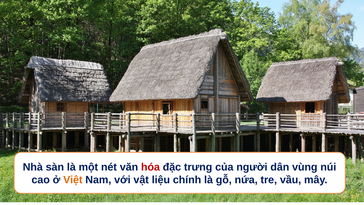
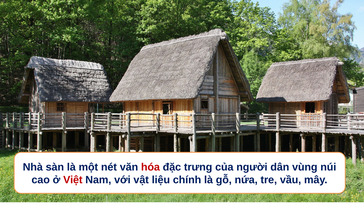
Việt colour: orange -> red
